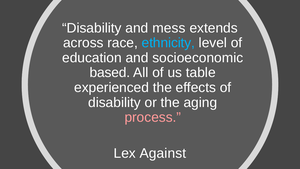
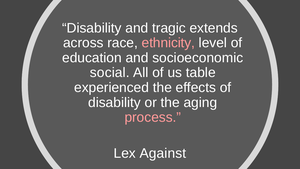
mess: mess -> tragic
ethnicity colour: light blue -> pink
based: based -> social
